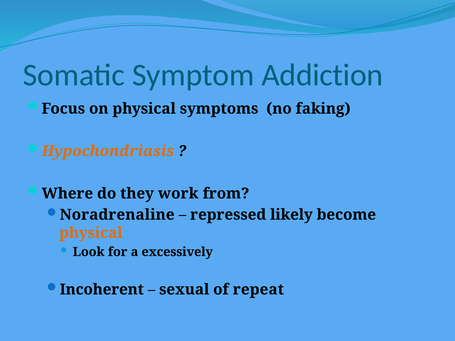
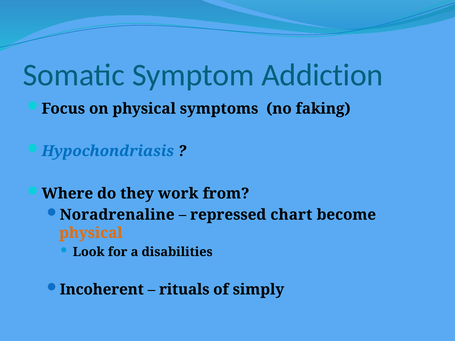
Hypochondriasis colour: orange -> blue
likely: likely -> chart
excessively: excessively -> disabilities
sexual: sexual -> rituals
repeat: repeat -> simply
